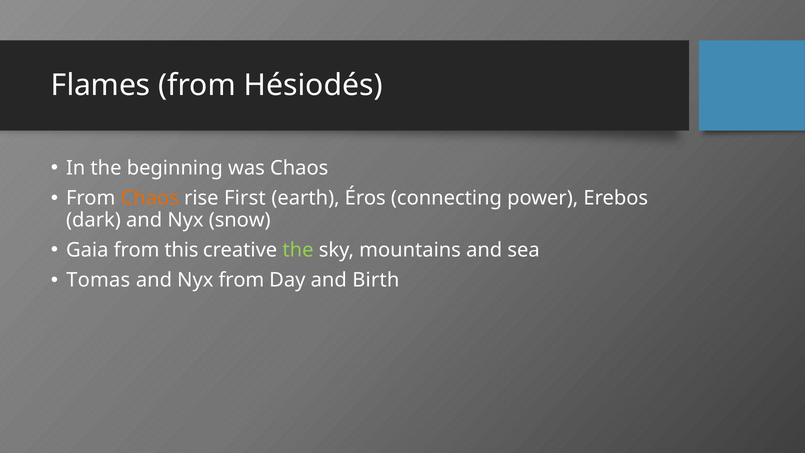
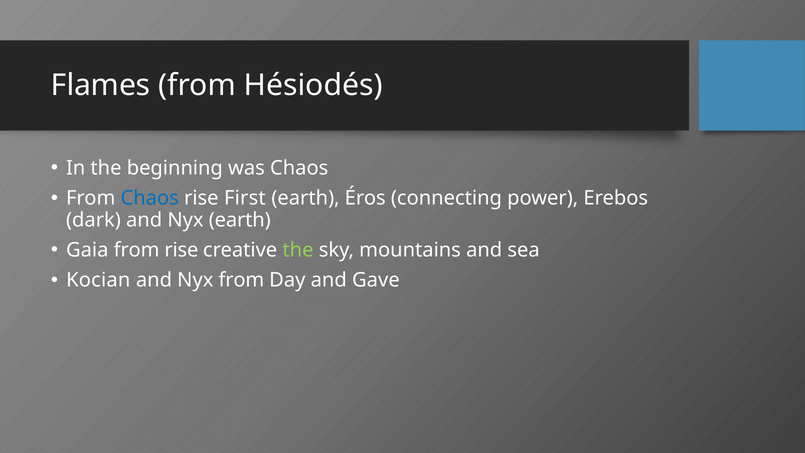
Chaos at (150, 198) colour: orange -> blue
Nyx snow: snow -> earth
from this: this -> rise
Tomas: Tomas -> Kocian
Birth: Birth -> Gave
